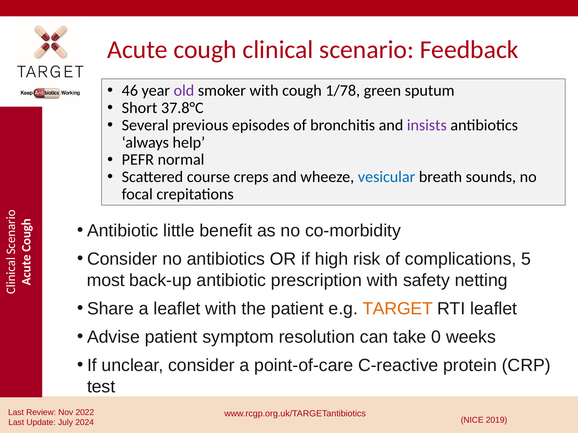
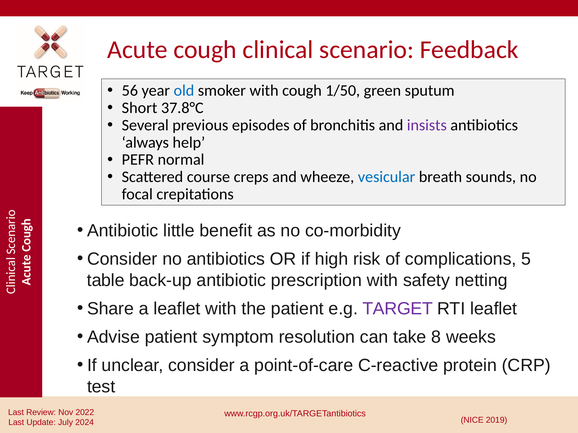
46: 46 -> 56
old colour: purple -> blue
1/78: 1/78 -> 1/50
most: most -> table
TARGET colour: orange -> purple
0: 0 -> 8
